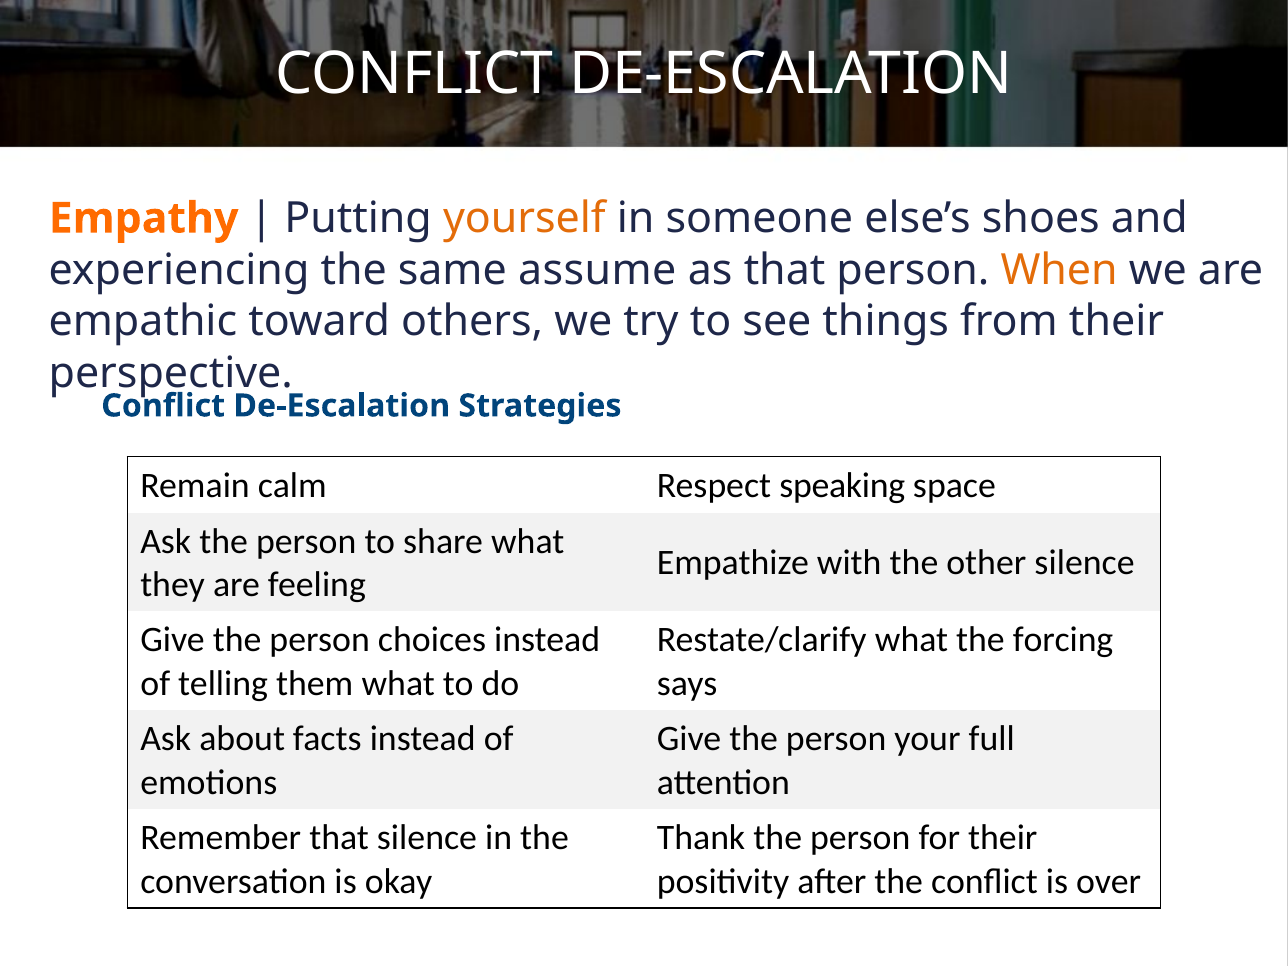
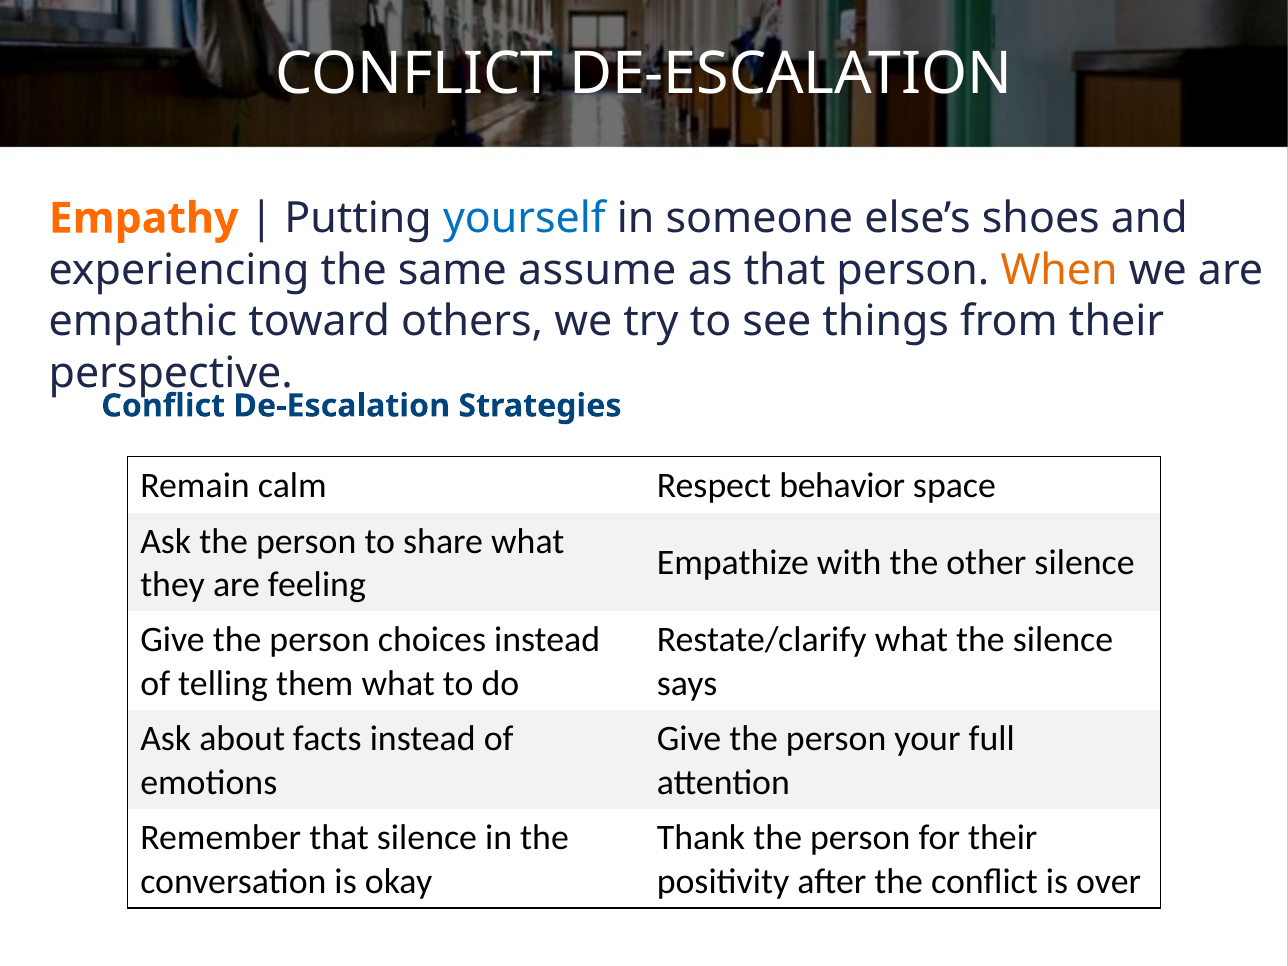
yourself colour: orange -> blue
speaking: speaking -> behavior
the forcing: forcing -> silence
